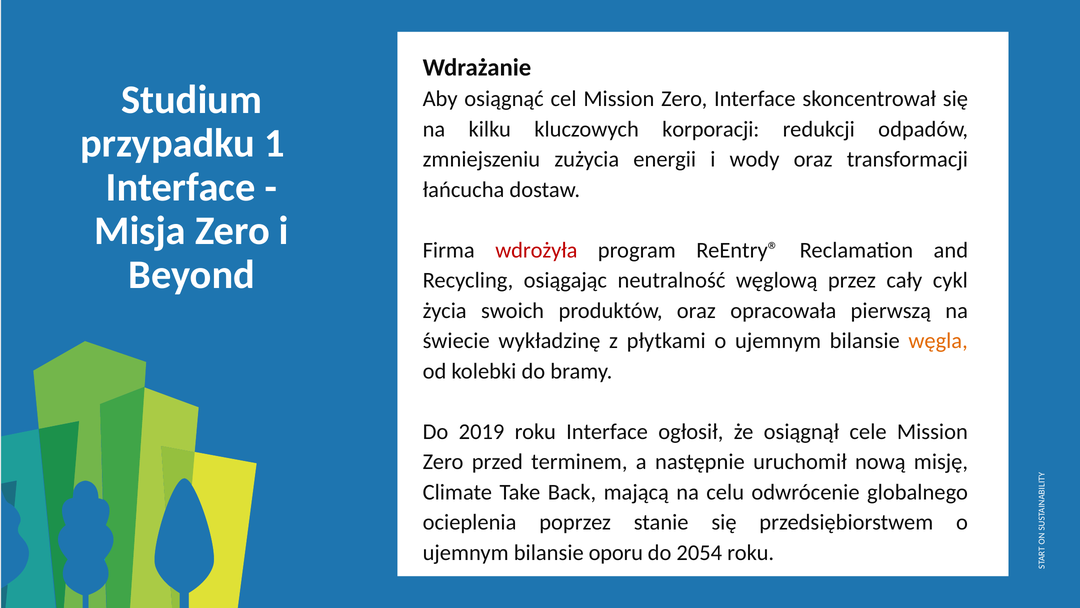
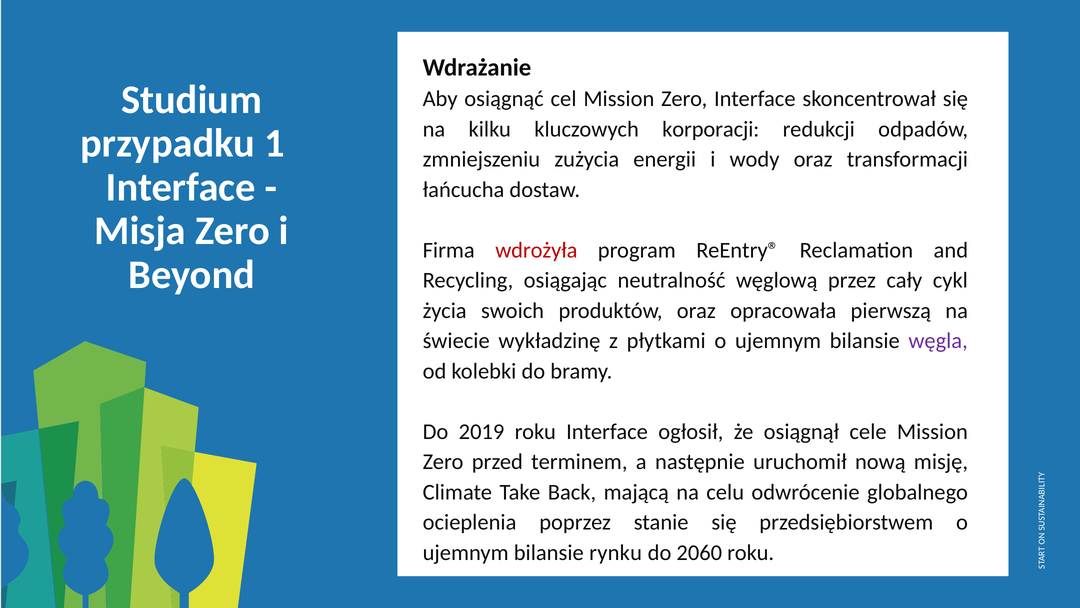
węgla colour: orange -> purple
oporu: oporu -> rynku
2054: 2054 -> 2060
